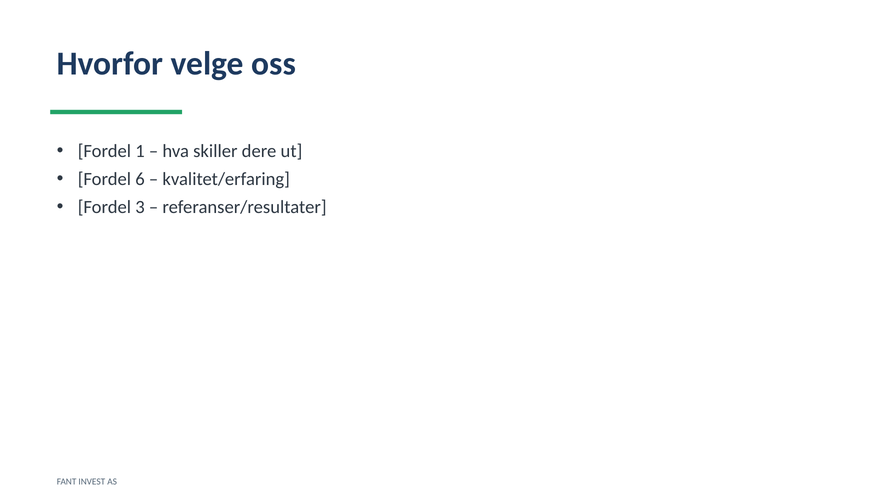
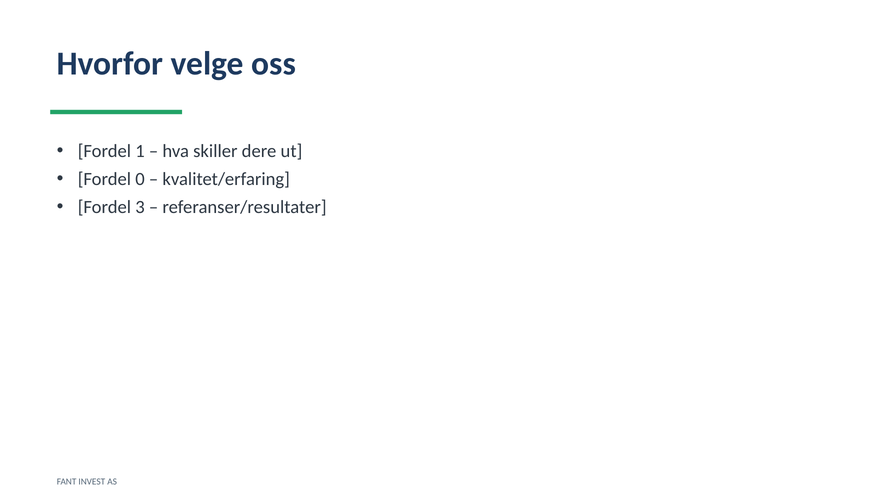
6: 6 -> 0
